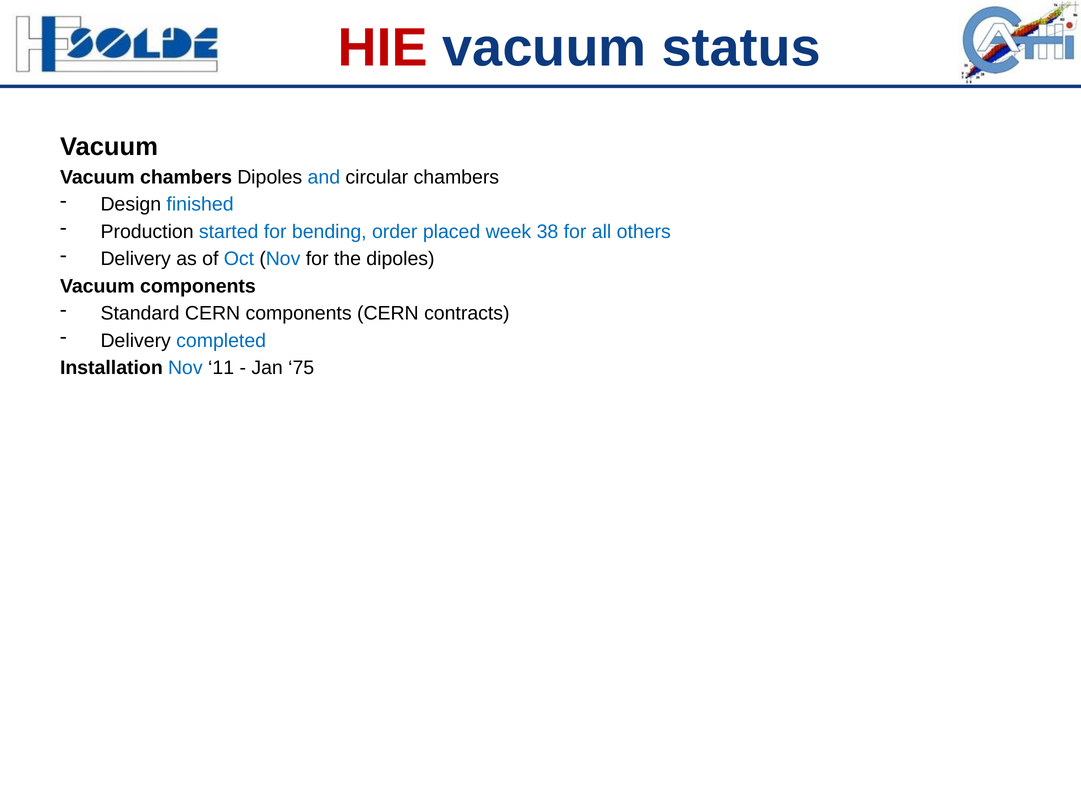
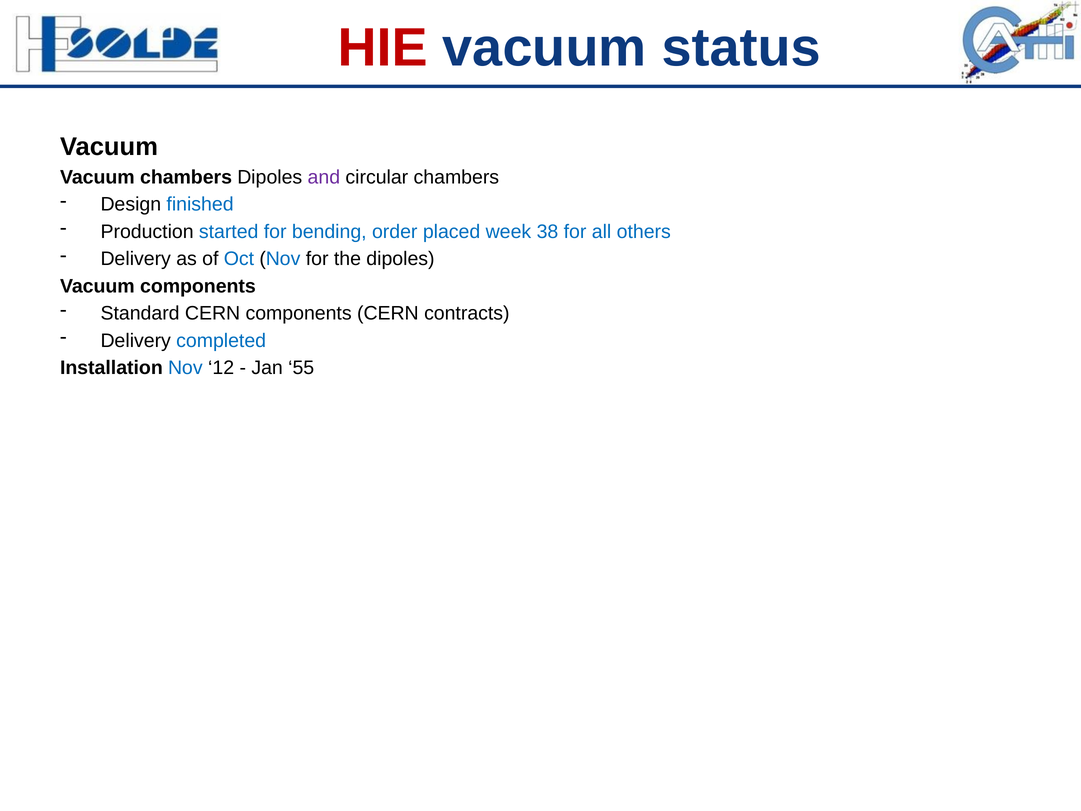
and colour: blue -> purple
11: 11 -> 12
75: 75 -> 55
